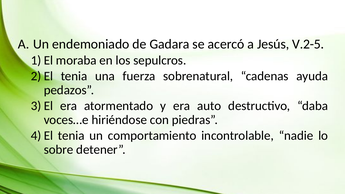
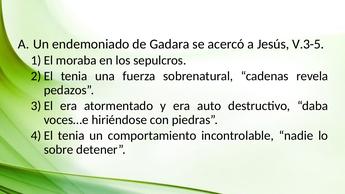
V.2-5: V.2-5 -> V.3-5
ayuda: ayuda -> revela
